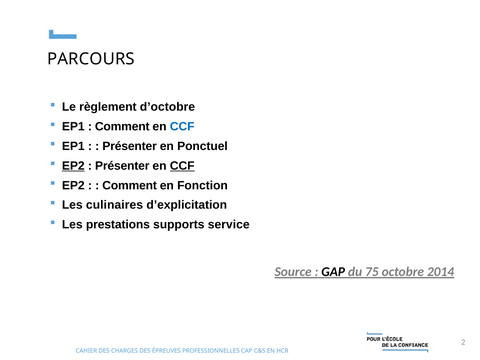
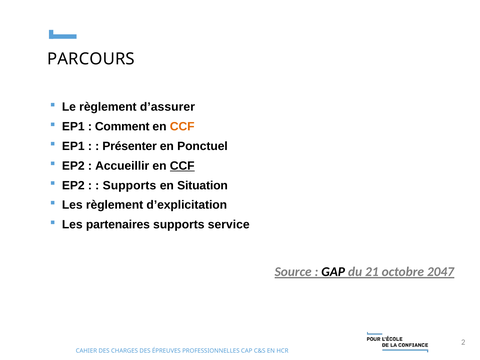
d’octobre: d’octobre -> d’assurer
CCF at (182, 126) colour: blue -> orange
EP2 at (73, 166) underline: present -> none
Présenter at (122, 166): Présenter -> Accueillir
Comment at (130, 185): Comment -> Supports
Fonction: Fonction -> Situation
Les culinaires: culinaires -> règlement
prestations: prestations -> partenaires
75: 75 -> 21
2014: 2014 -> 2047
